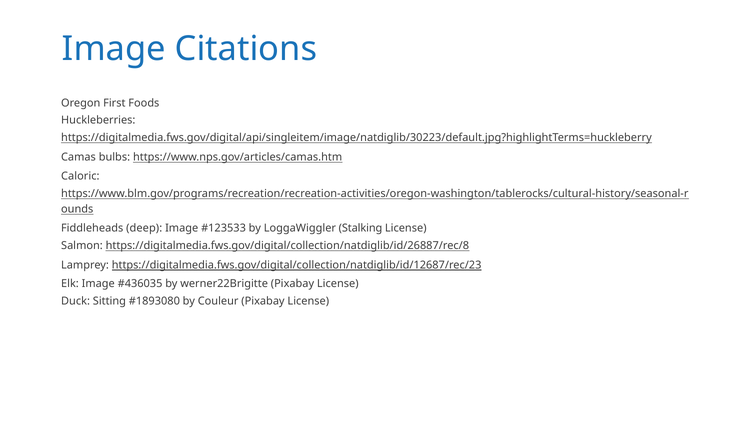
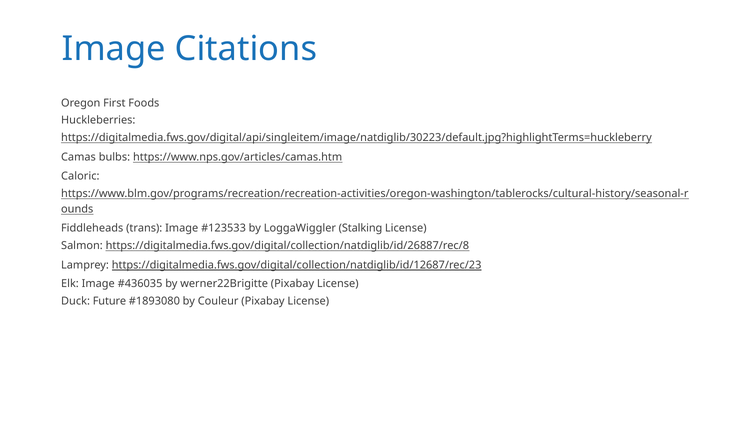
deep: deep -> trans
Sitting: Sitting -> Future
